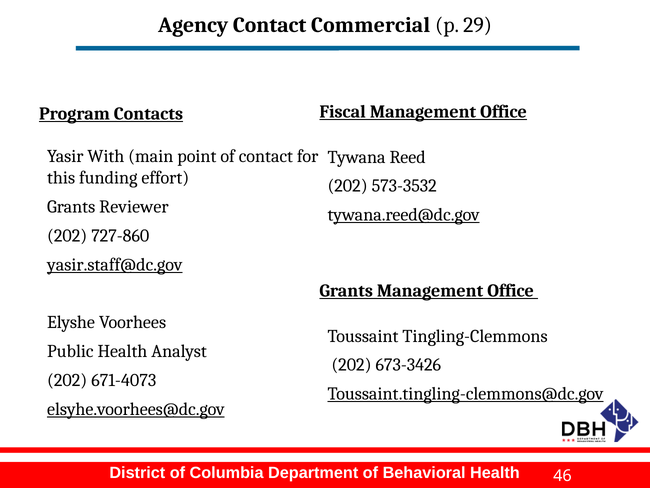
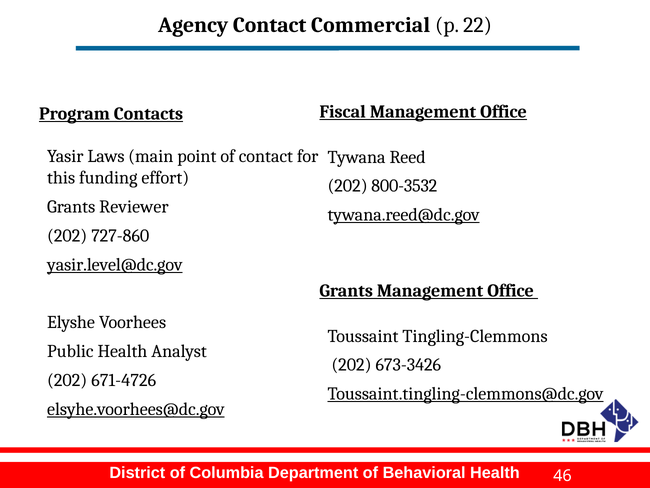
29: 29 -> 22
With: With -> Laws
573-3532: 573-3532 -> 800-3532
yasir.staff@dc.gov: yasir.staff@dc.gov -> yasir.level@dc.gov
671-4073: 671-4073 -> 671-4726
